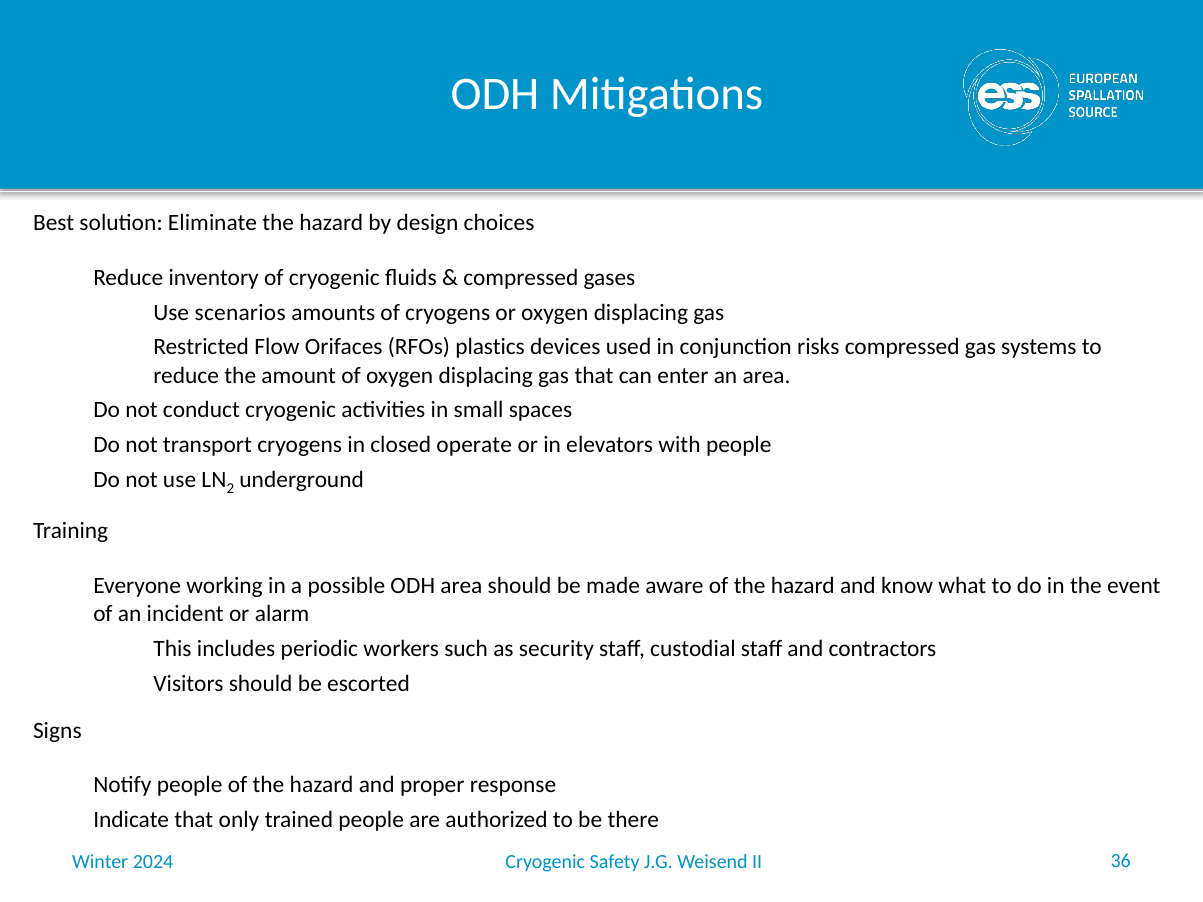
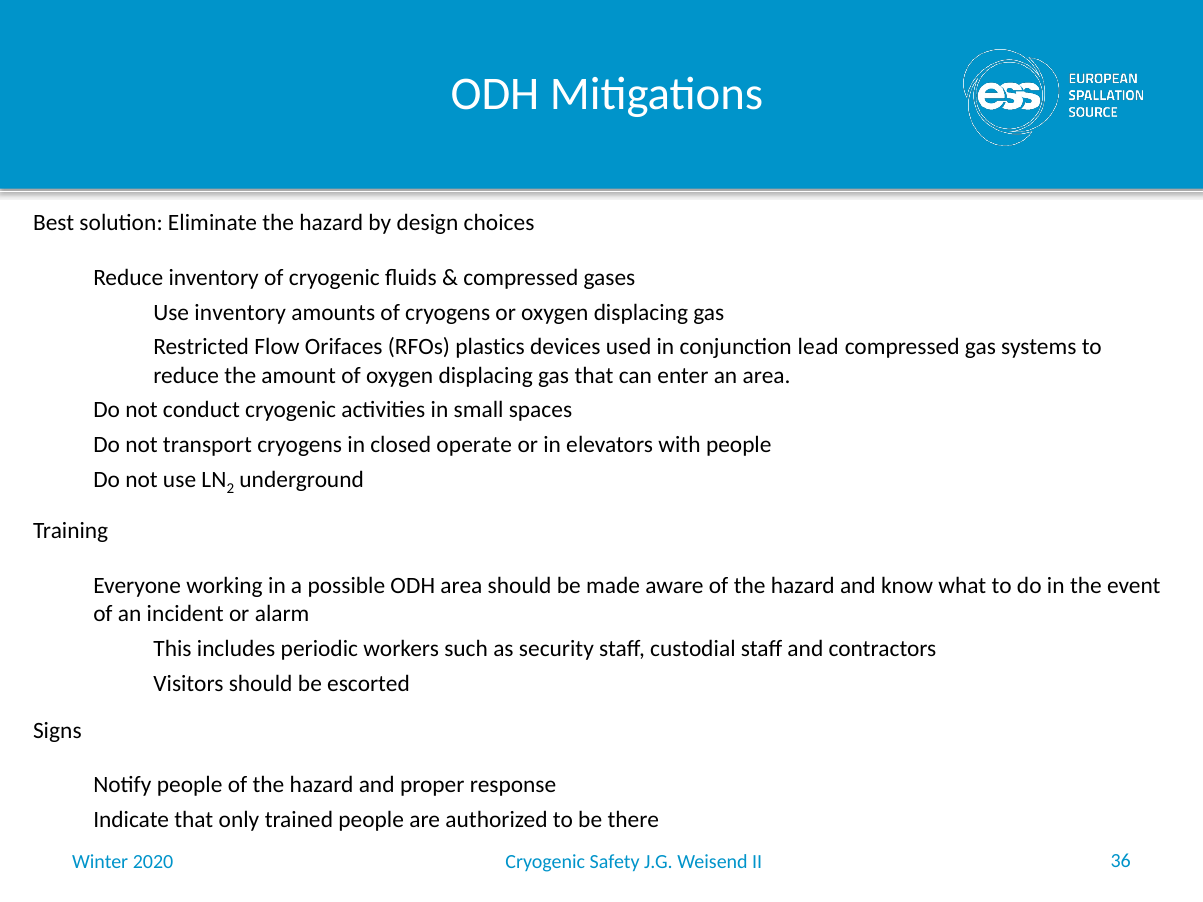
Use scenarios: scenarios -> inventory
risks: risks -> lead
2024: 2024 -> 2020
